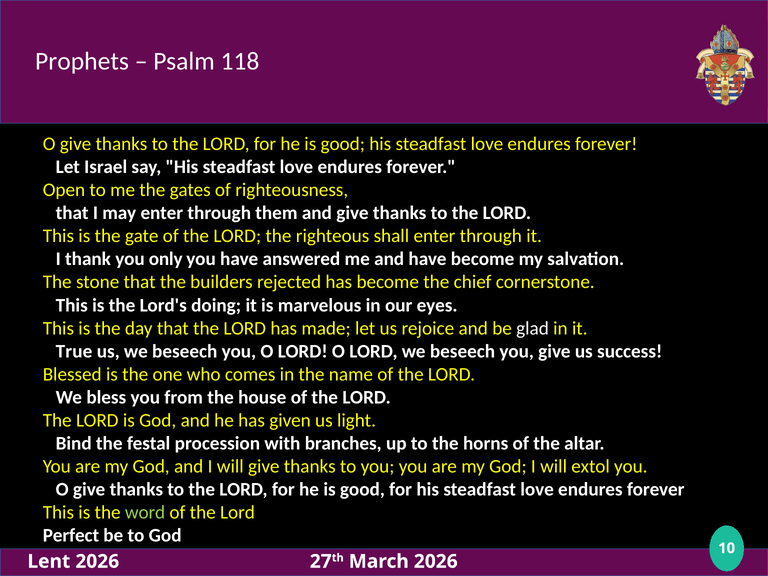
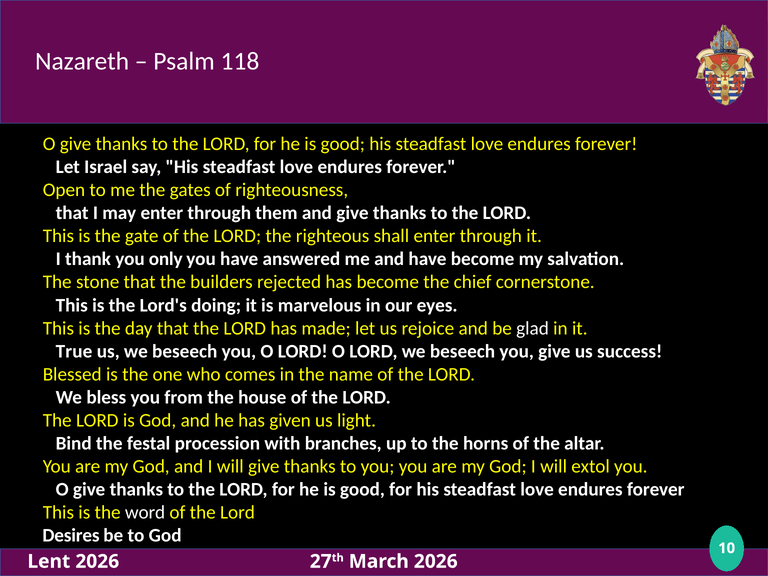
Prophets: Prophets -> Nazareth
word colour: light green -> white
Perfect: Perfect -> Desires
